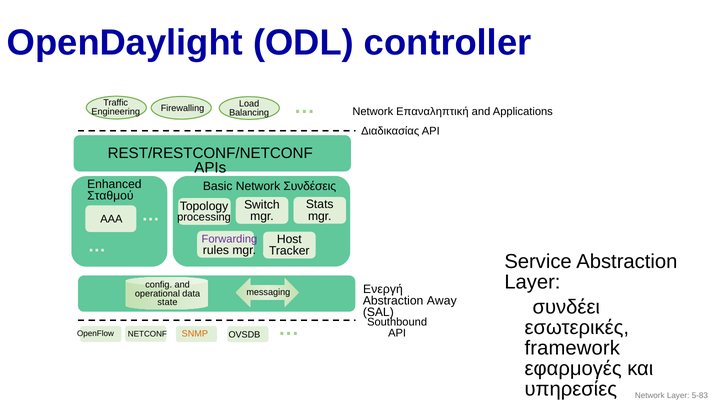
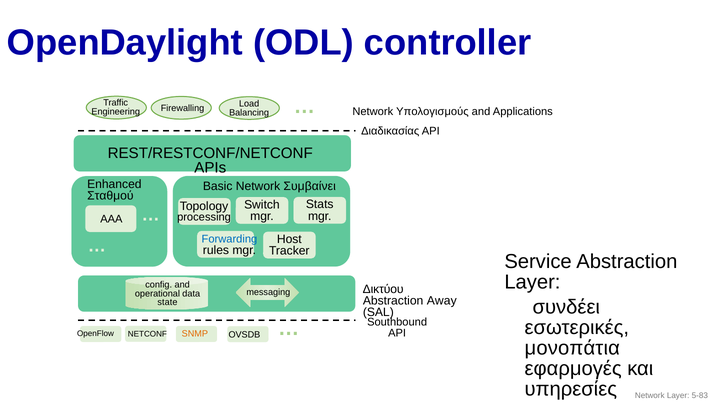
Επαναληπτική: Επαναληπτική -> Υπολογισμούς
Συνδέσεις: Συνδέσεις -> Συμβαίνει
Forwarding colour: purple -> blue
Ενεργή: Ενεργή -> Δικτύου
framework: framework -> μονοπάτια
